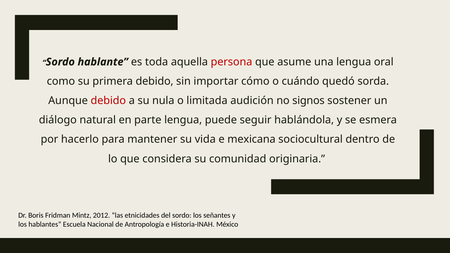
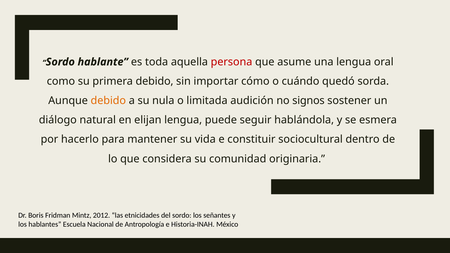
debido at (108, 101) colour: red -> orange
parte: parte -> elijan
mexicana: mexicana -> constituir
